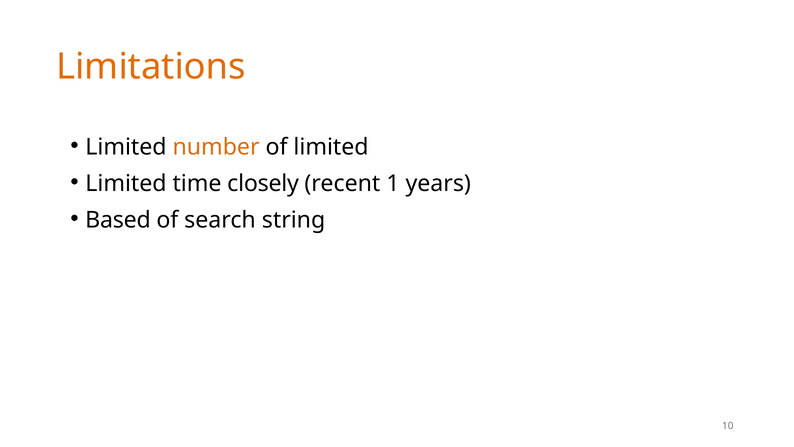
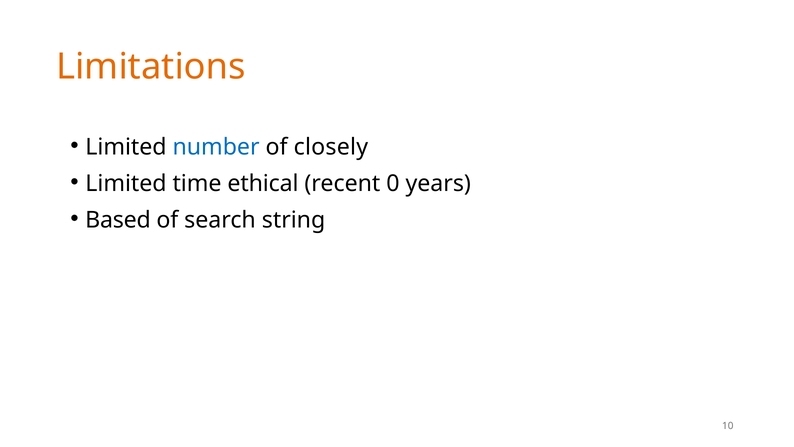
number colour: orange -> blue
of limited: limited -> closely
closely: closely -> ethical
1: 1 -> 0
